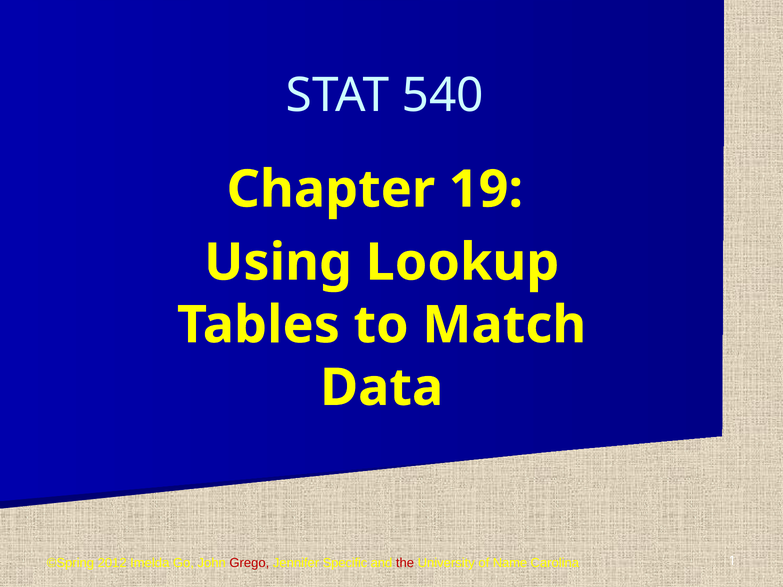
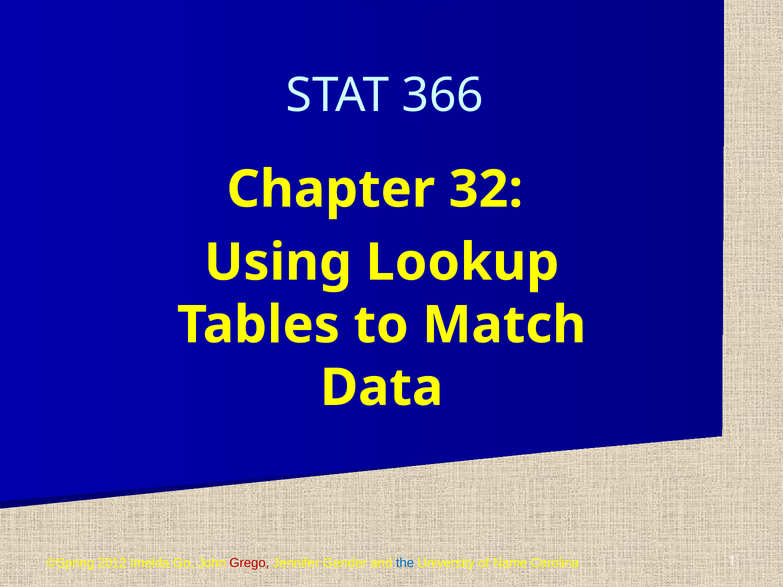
540: 540 -> 366
19: 19 -> 32
Specific: Specific -> Gender
the colour: red -> blue
